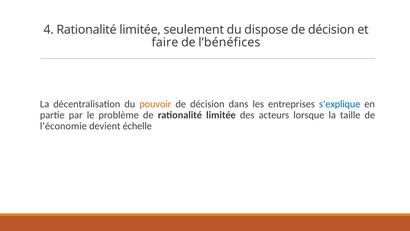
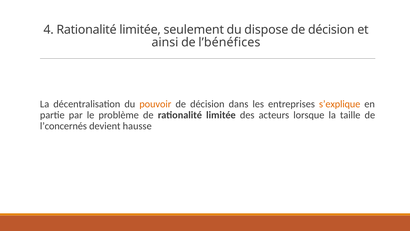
faire: faire -> ainsi
s’explique colour: blue -> orange
l’économie: l’économie -> l’concernés
échelle: échelle -> hausse
